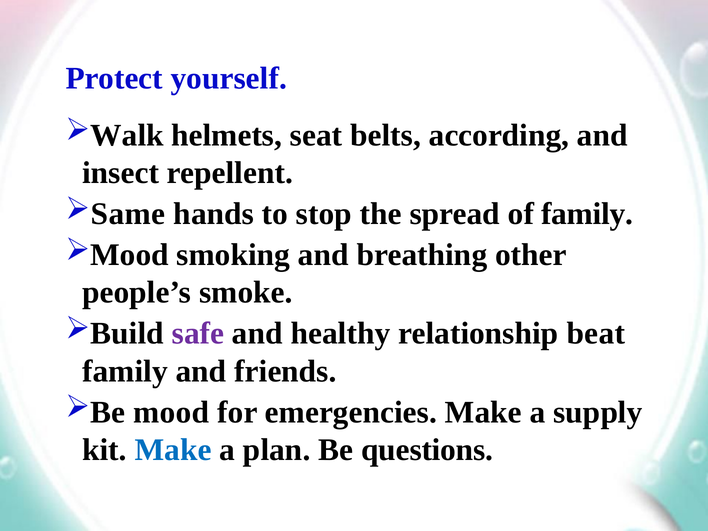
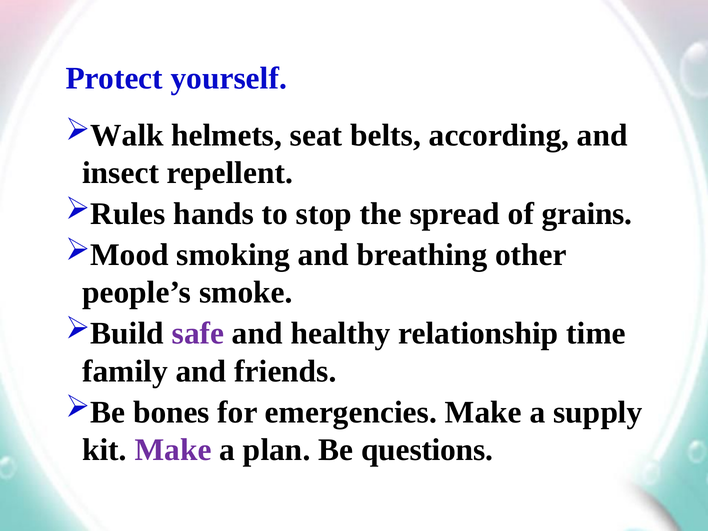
Same: Same -> Rules
of family: family -> grains
beat: beat -> time
Be mood: mood -> bones
Make at (173, 450) colour: blue -> purple
